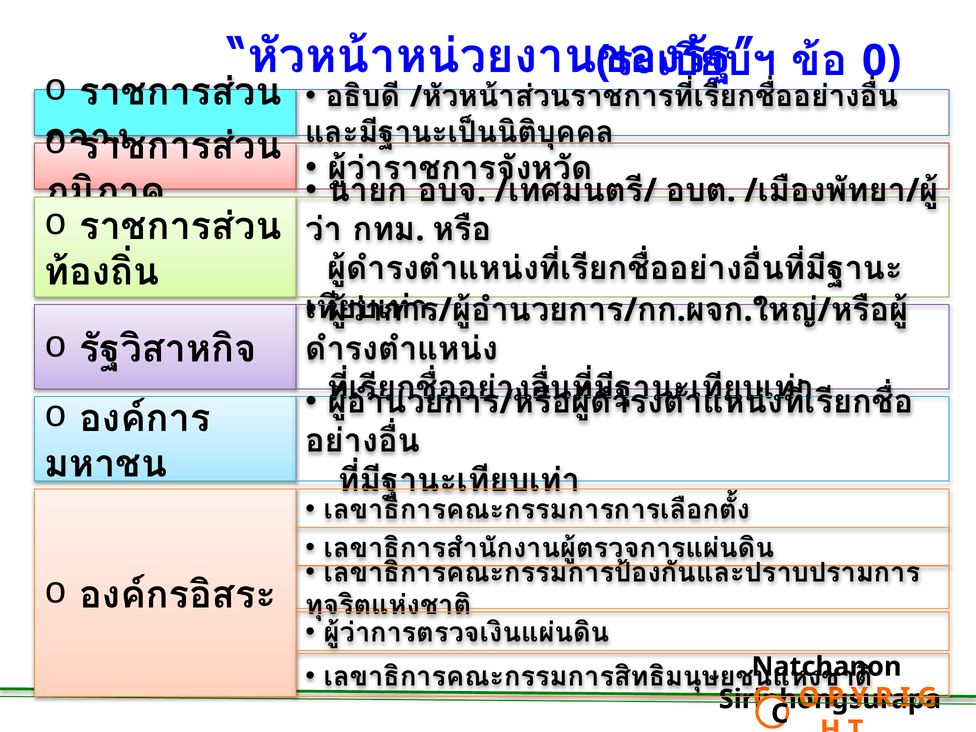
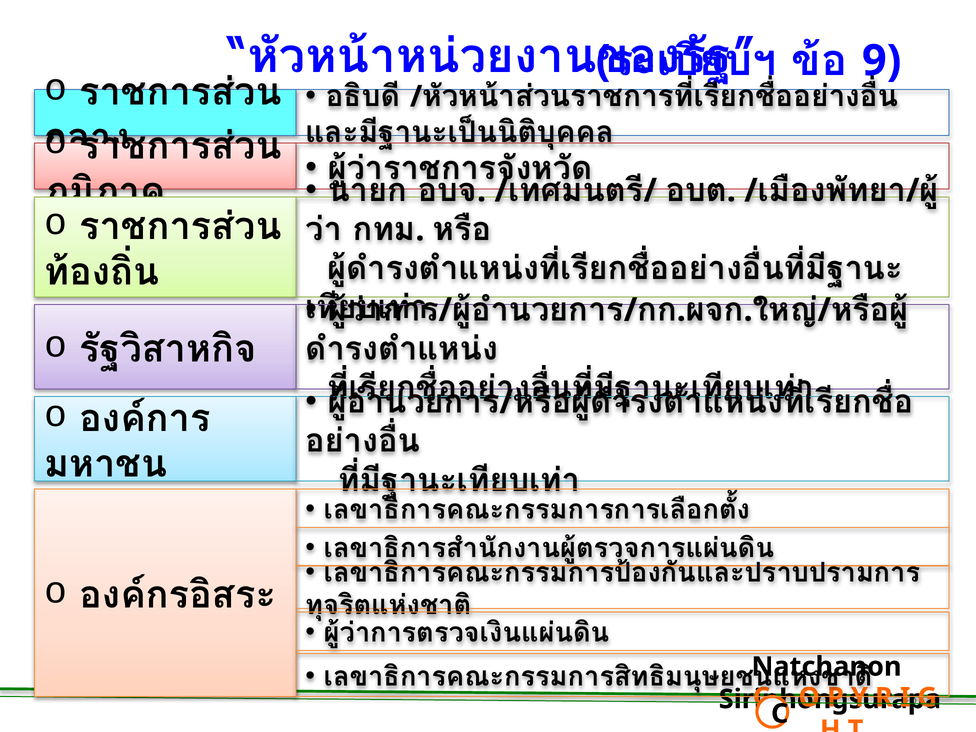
0: 0 -> 9
